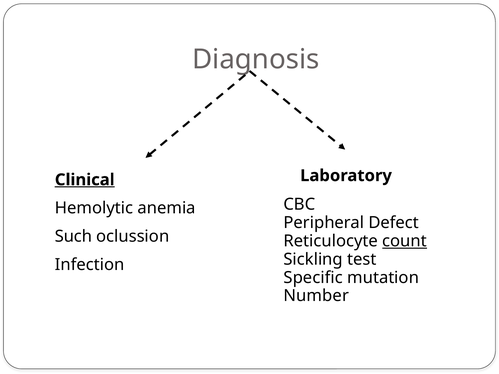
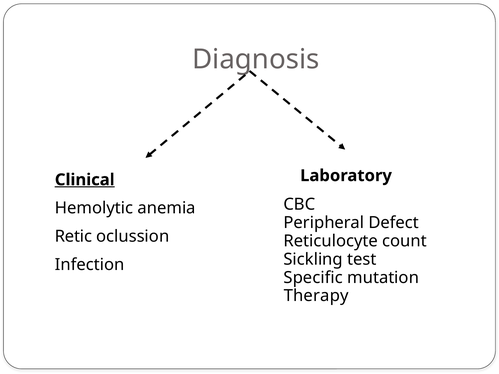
Such: Such -> Retic
count underline: present -> none
Number: Number -> Therapy
